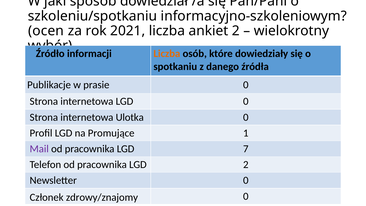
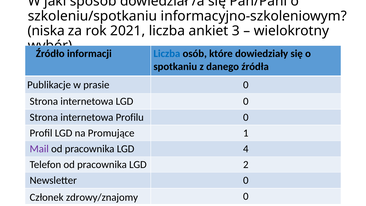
ocen: ocen -> niska
ankiet 2: 2 -> 3
Liczba at (167, 54) colour: orange -> blue
Ulotka: Ulotka -> Profilu
7: 7 -> 4
